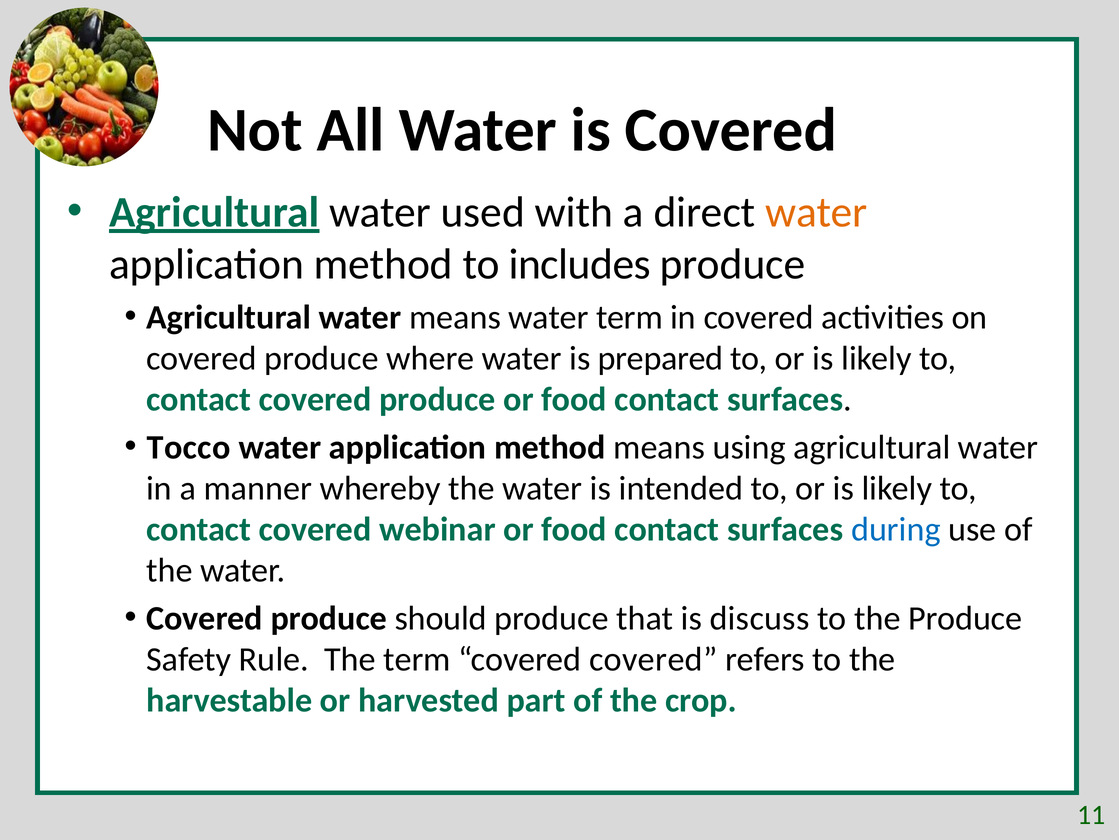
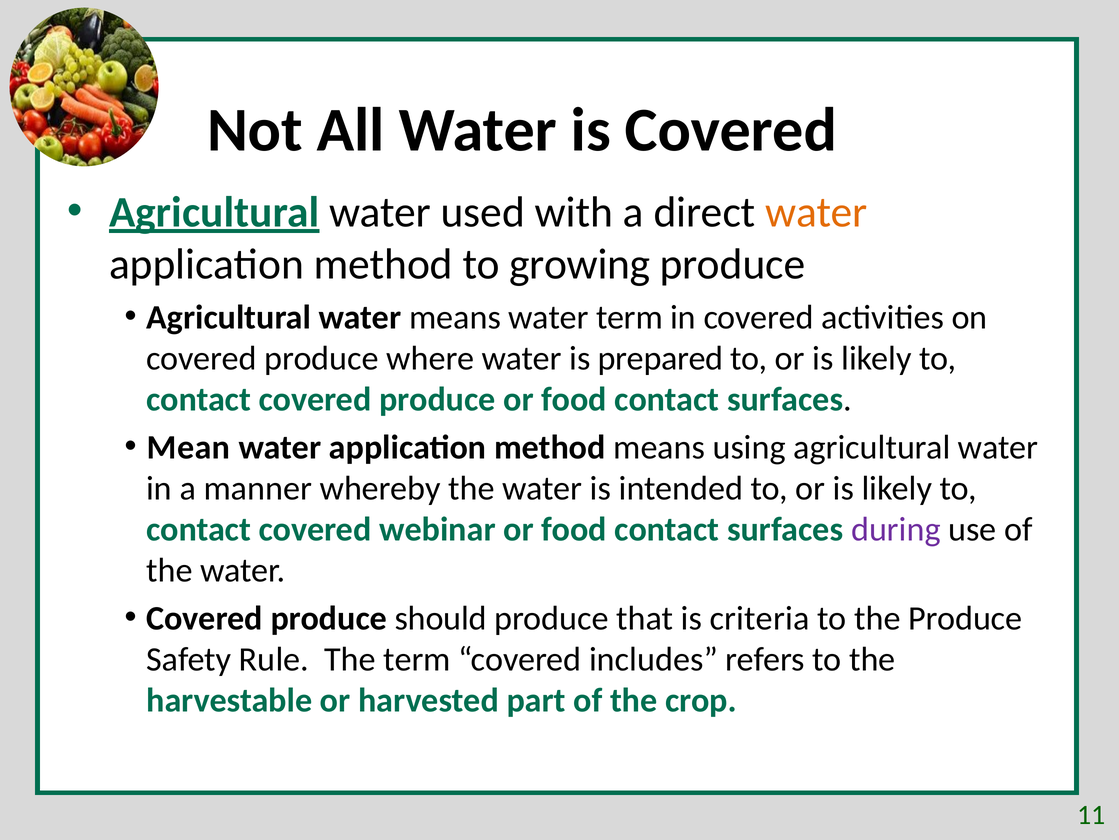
includes: includes -> growing
Tocco: Tocco -> Mean
during colour: blue -> purple
discuss: discuss -> criteria
covered covered: covered -> includes
